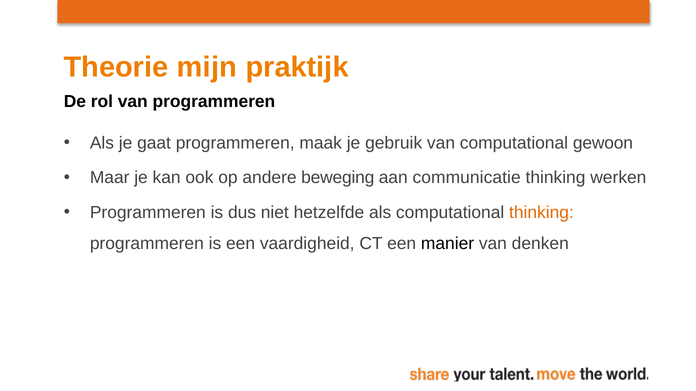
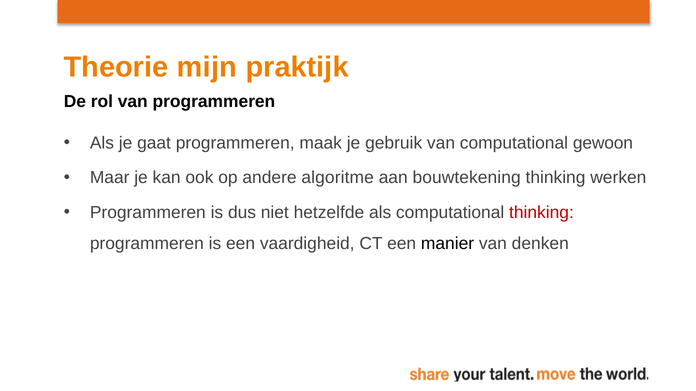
beweging: beweging -> algoritme
communicatie: communicatie -> bouwtekening
thinking at (541, 213) colour: orange -> red
